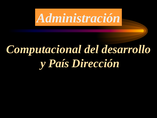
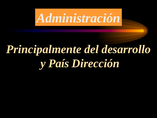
Computacional: Computacional -> Principalmente
